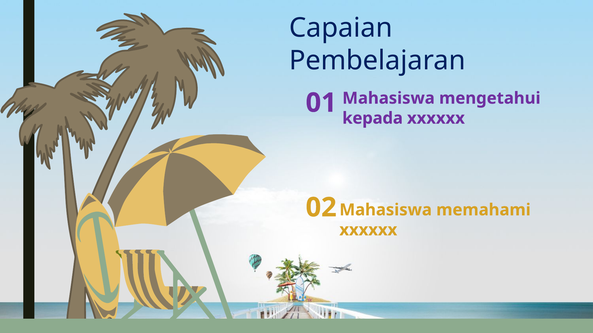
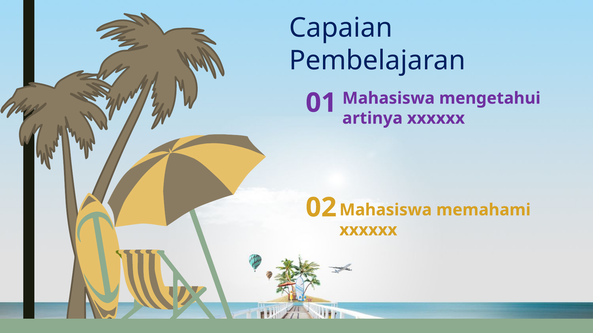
kepada: kepada -> artinya
